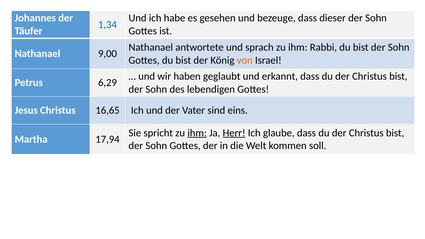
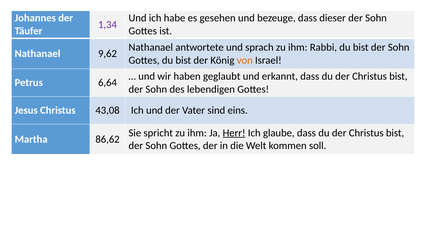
1,34 colour: blue -> purple
9,00: 9,00 -> 9,62
6,29: 6,29 -> 6,64
16,65: 16,65 -> 43,08
ihm at (197, 133) underline: present -> none
17,94: 17,94 -> 86,62
